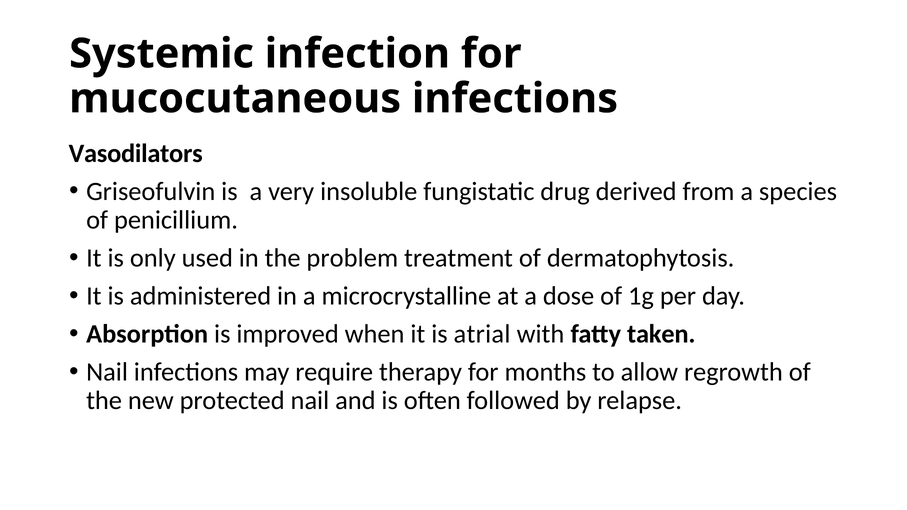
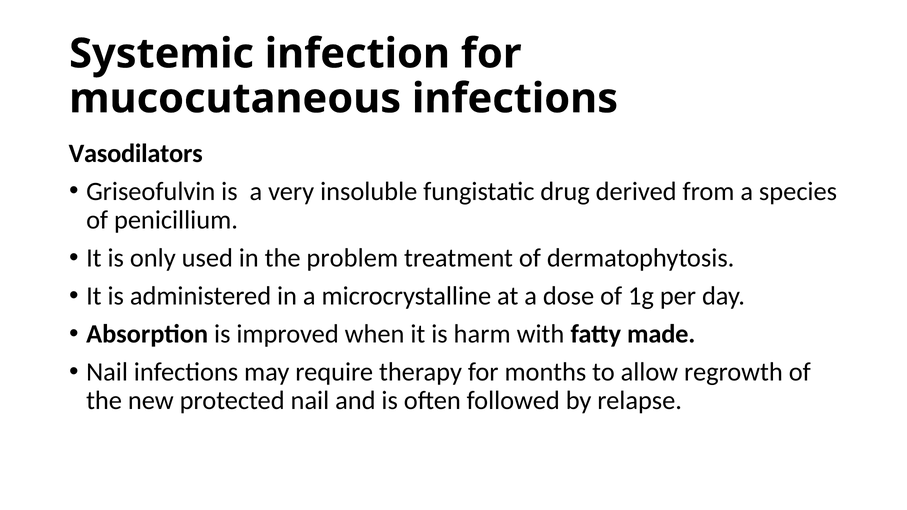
atrial: atrial -> harm
taken: taken -> made
